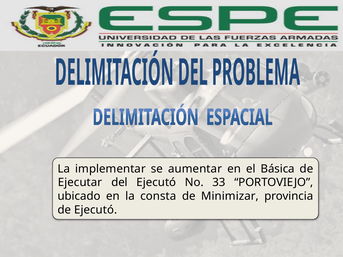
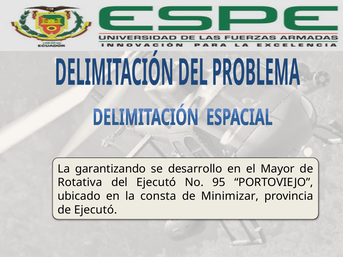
implementar: implementar -> garantizando
aumentar: aumentar -> desarrollo
Básica: Básica -> Mayor
Ejecutar: Ejecutar -> Rotativa
33: 33 -> 95
